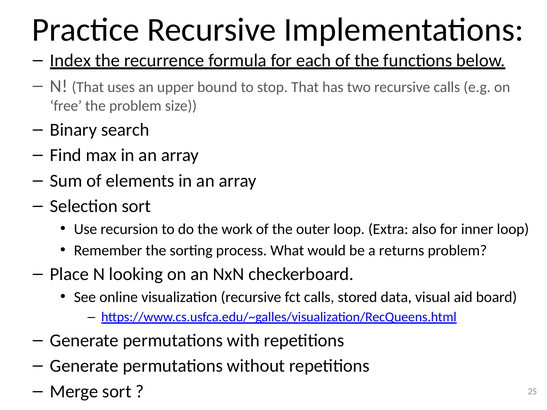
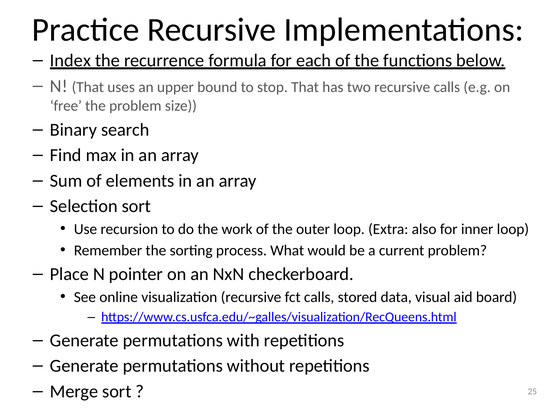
returns: returns -> current
looking: looking -> pointer
